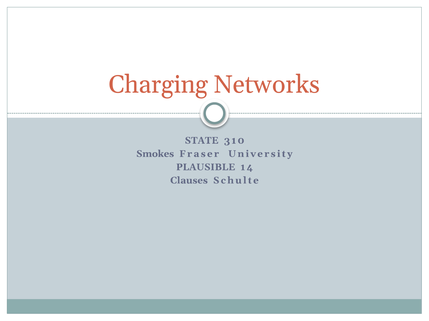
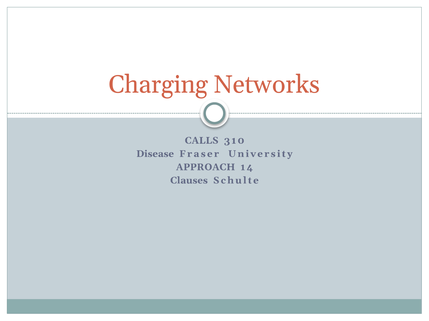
STATE: STATE -> CALLS
Smokes: Smokes -> Disease
PLAUSIBLE: PLAUSIBLE -> APPROACH
